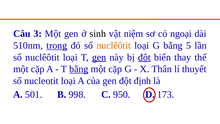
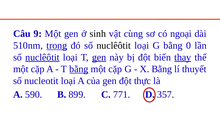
3: 3 -> 9
niệm: niệm -> cùng
nuclêôtit at (114, 45) colour: orange -> black
5: 5 -> 0
nuclêôtit at (42, 57) underline: none -> present
đột at (144, 57) underline: present -> none
thay underline: none -> present
X Thân: Thân -> Bằng
định: định -> thực
501: 501 -> 590
998: 998 -> 899
950: 950 -> 771
173: 173 -> 357
